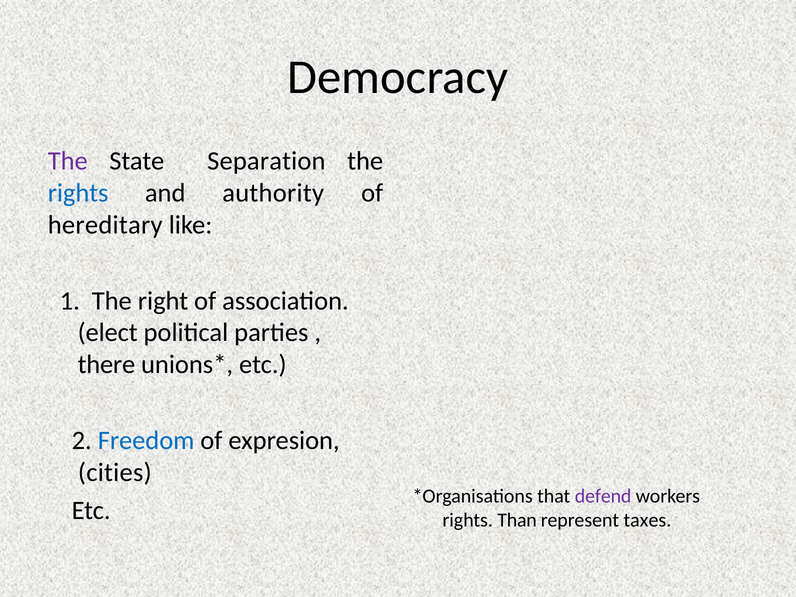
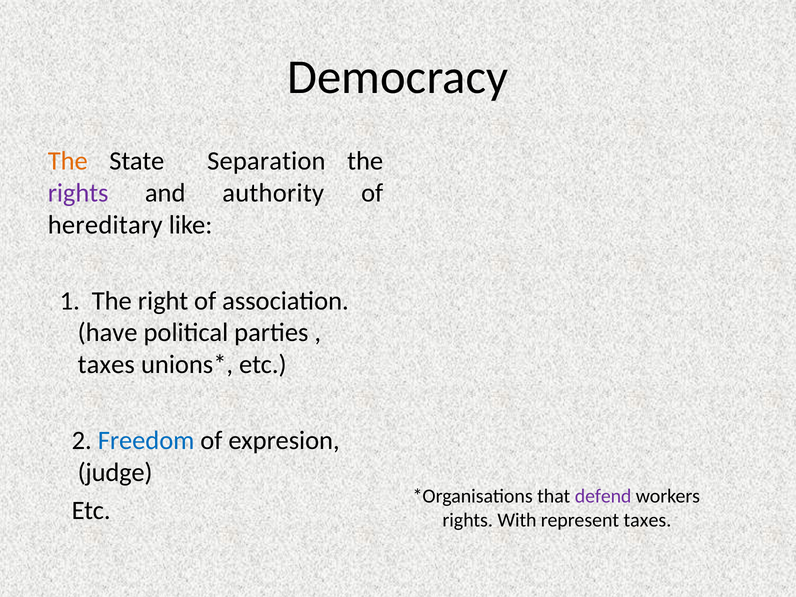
The at (68, 161) colour: purple -> orange
rights at (78, 193) colour: blue -> purple
elect: elect -> have
there at (106, 365): there -> taxes
cities: cities -> judge
Than: Than -> With
